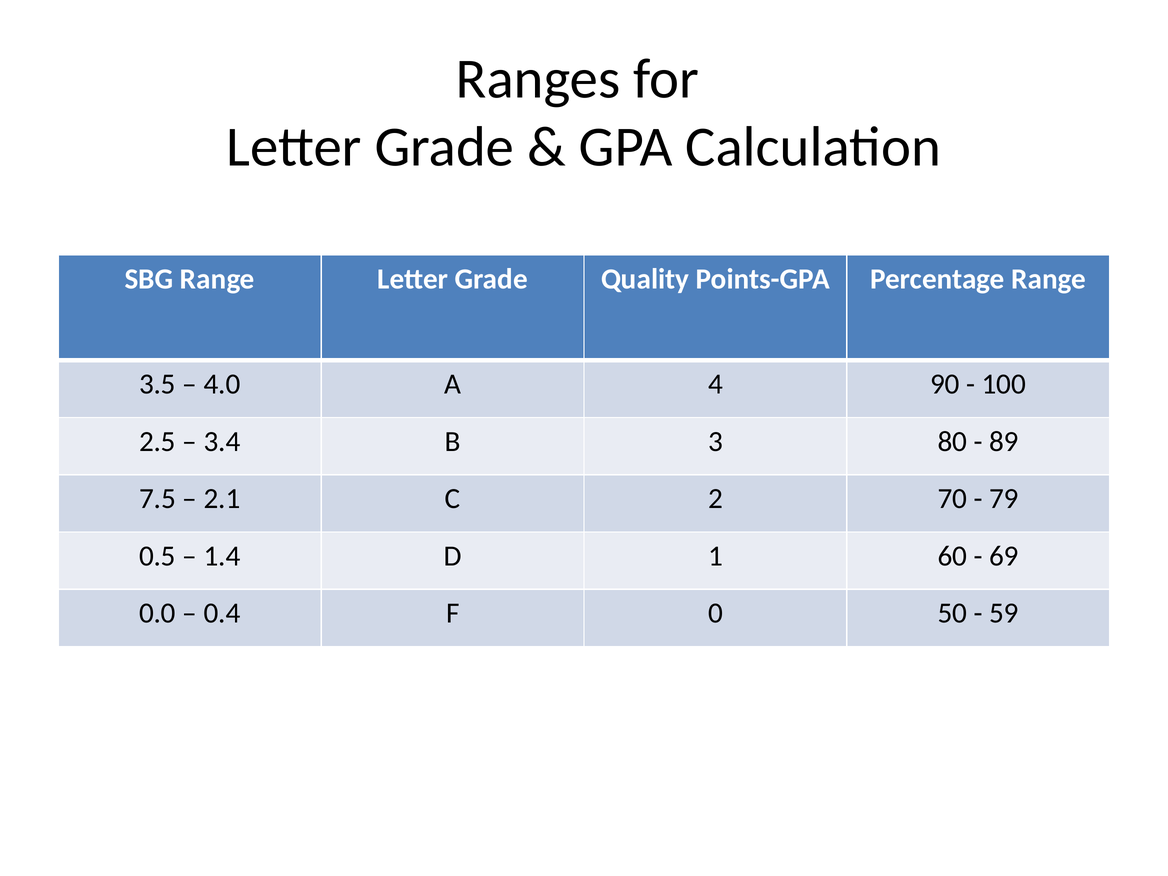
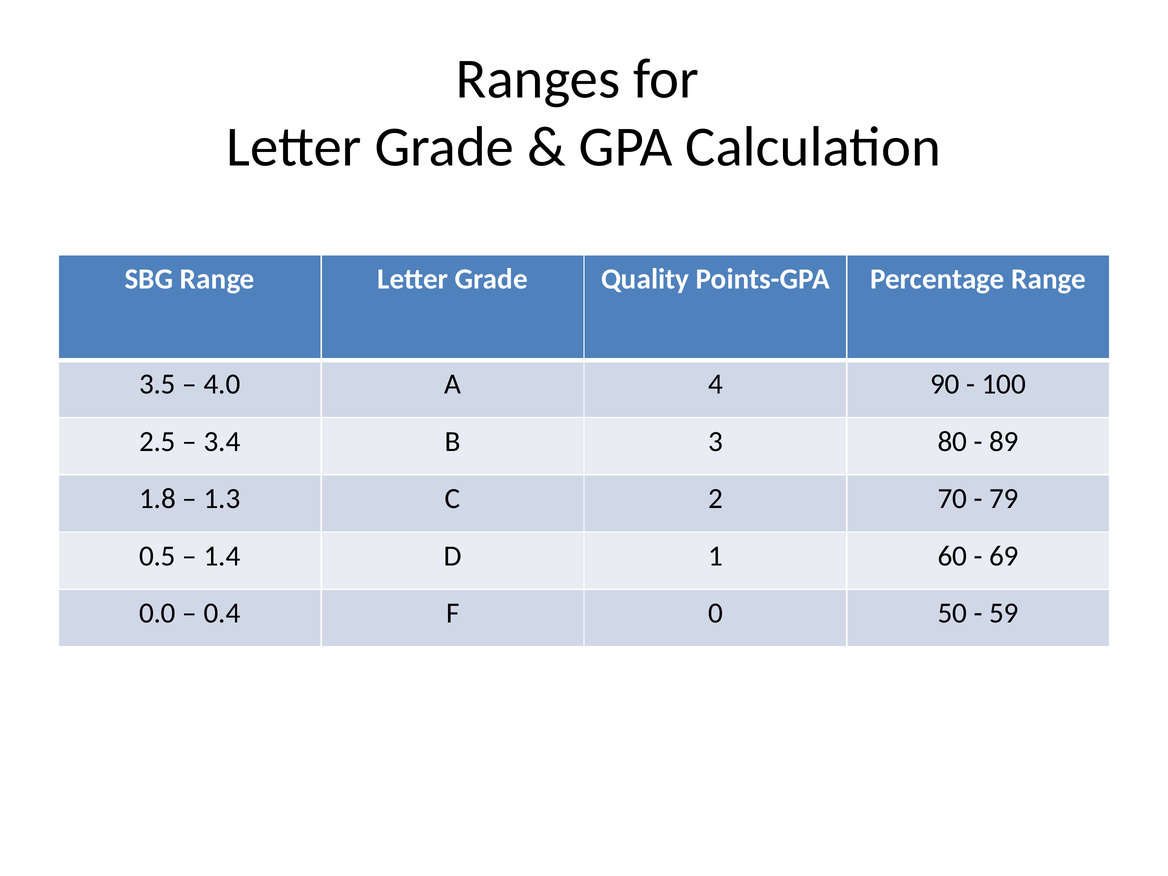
7.5: 7.5 -> 1.8
2.1: 2.1 -> 1.3
